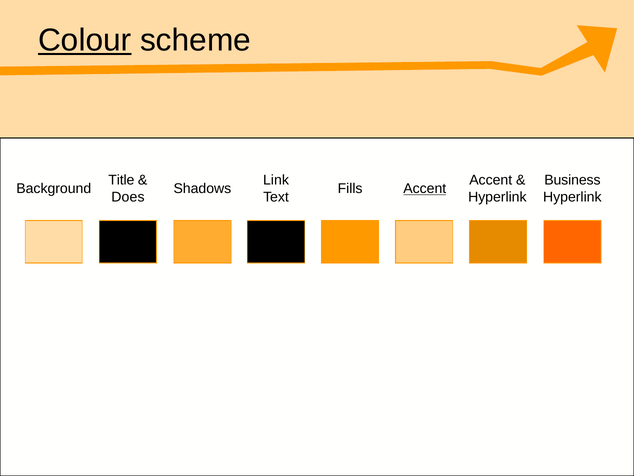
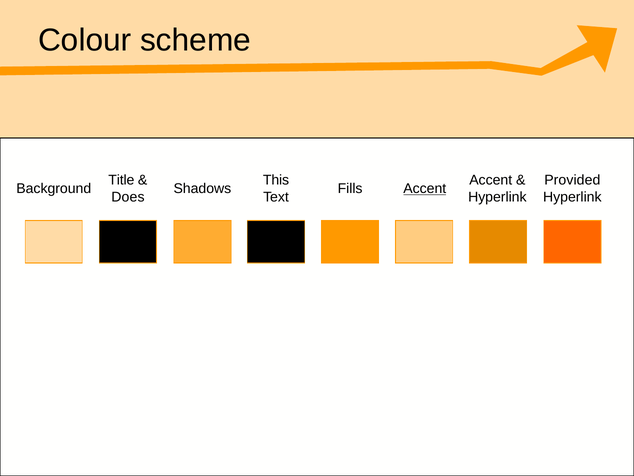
Colour underline: present -> none
Business: Business -> Provided
Link: Link -> This
